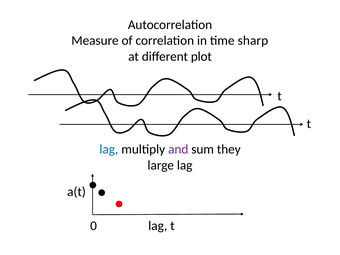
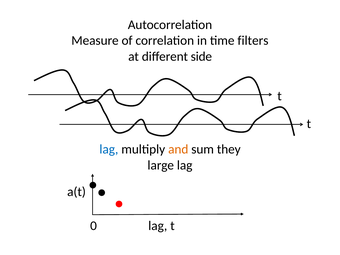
sharp: sharp -> filters
plot: plot -> side
and colour: purple -> orange
